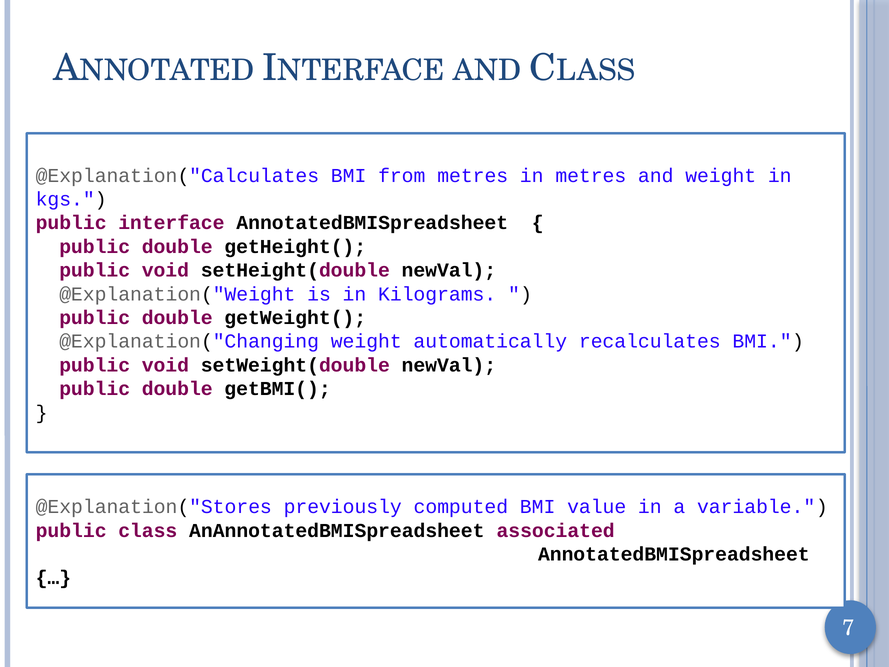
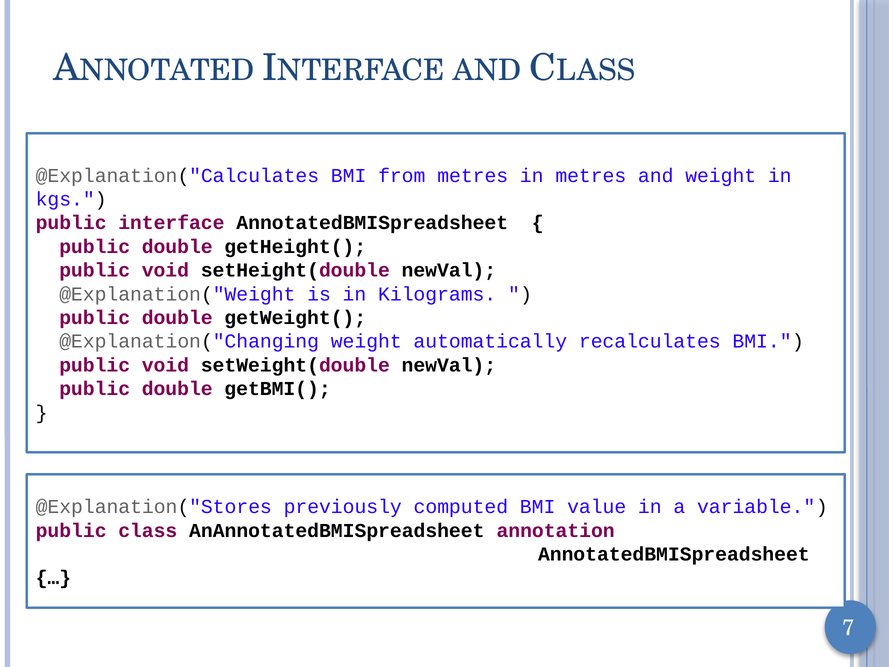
associated: associated -> annotation
